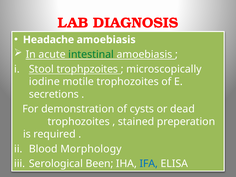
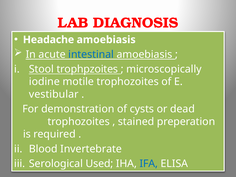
intestinal colour: green -> blue
secretions: secretions -> vestibular
Morphology: Morphology -> Invertebrate
Been: Been -> Used
